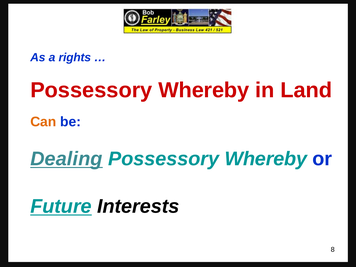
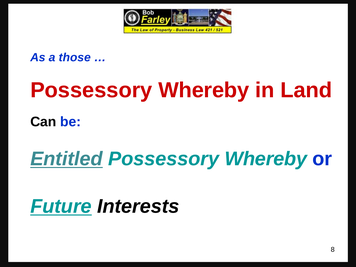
rights: rights -> those
Can colour: orange -> black
Dealing: Dealing -> Entitled
